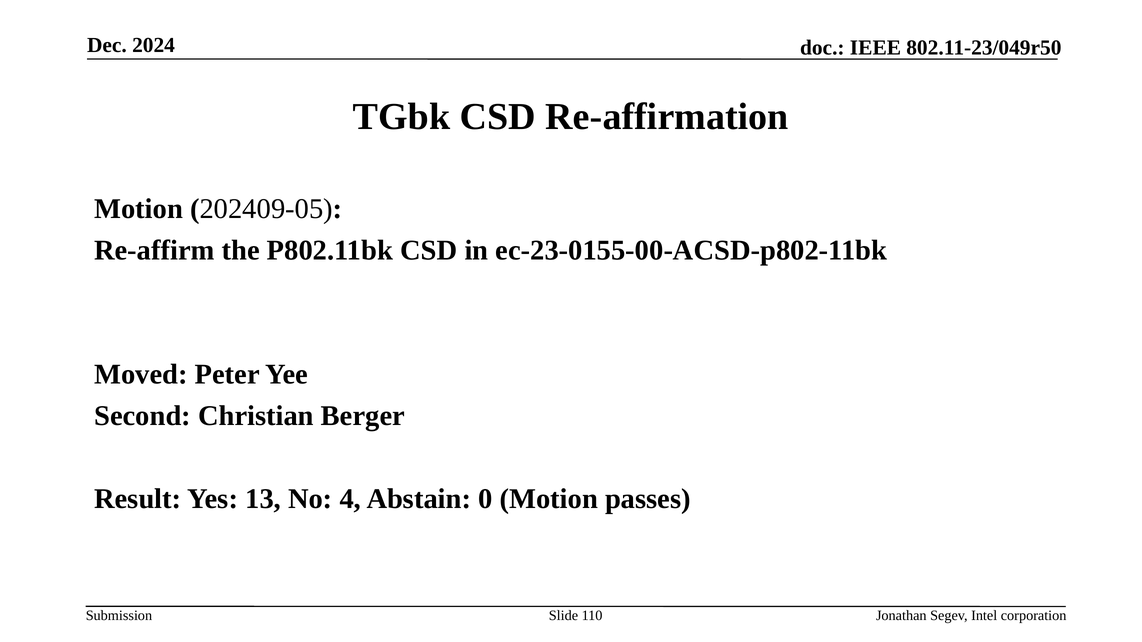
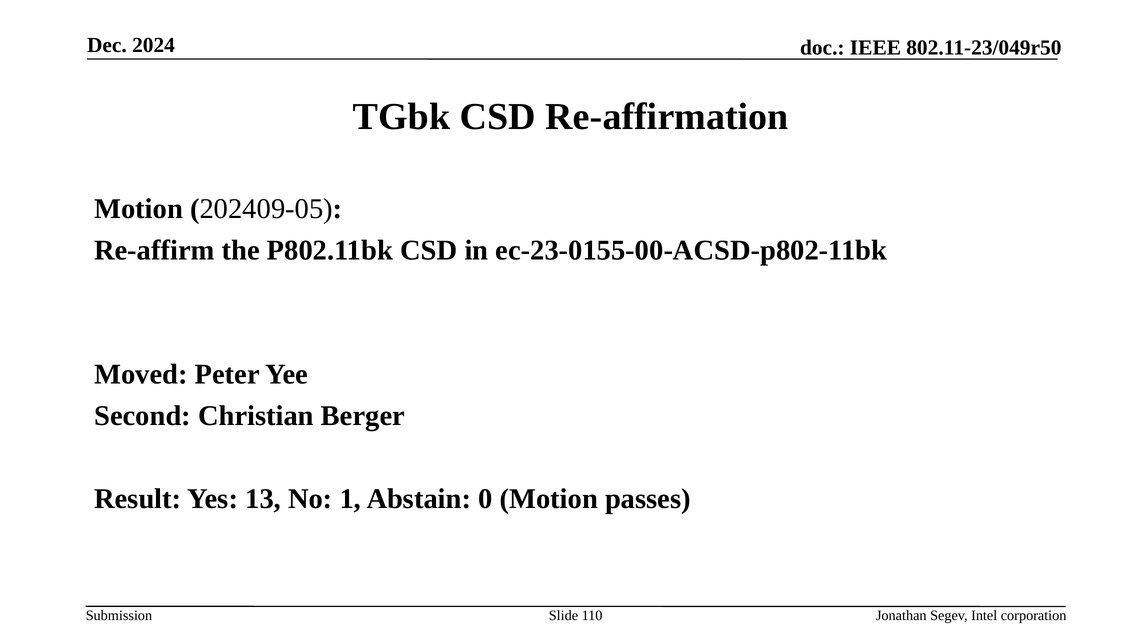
4: 4 -> 1
